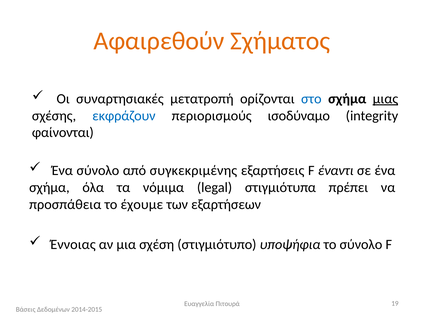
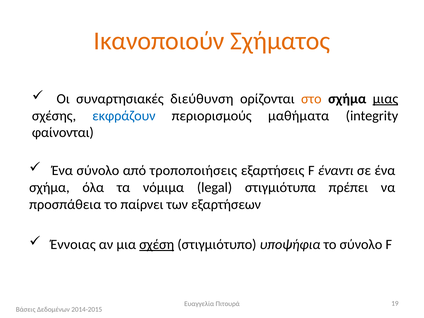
Αφαιρεθούν: Αφαιρεθούν -> Ικανοποιούν
μετατροπή: μετατροπή -> διεύθυνση
στο colour: blue -> orange
ισοδύναμο: ισοδύναμο -> μαθήματα
συγκεκριμένης: συγκεκριμένης -> τροποποιήσεις
έχουμε: έχουμε -> παίρνει
σχέση underline: none -> present
